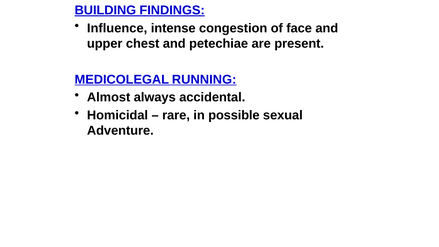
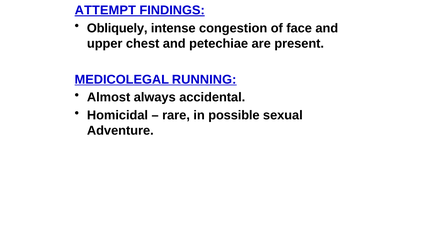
BUILDING: BUILDING -> ATTEMPT
Influence: Influence -> Obliquely
